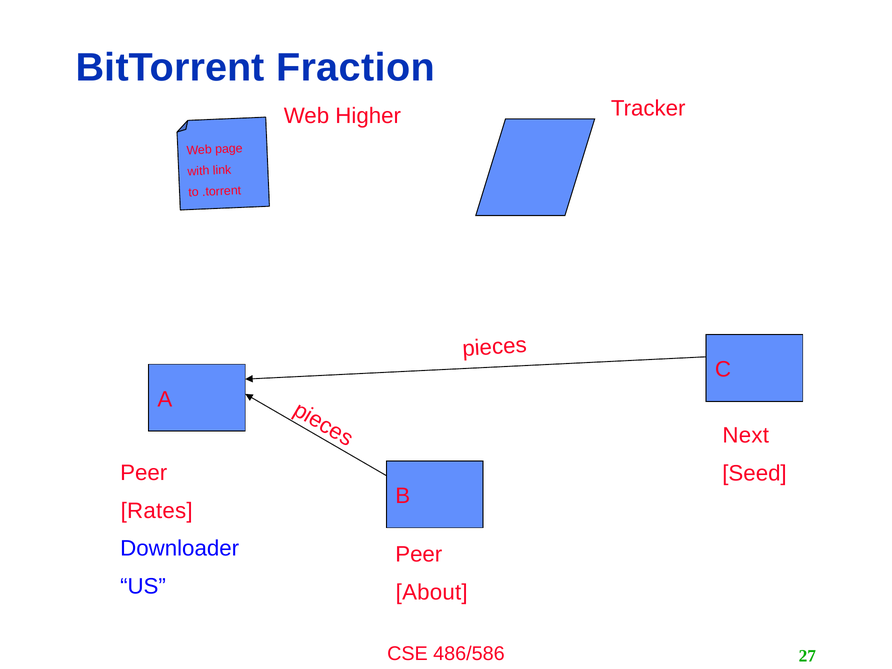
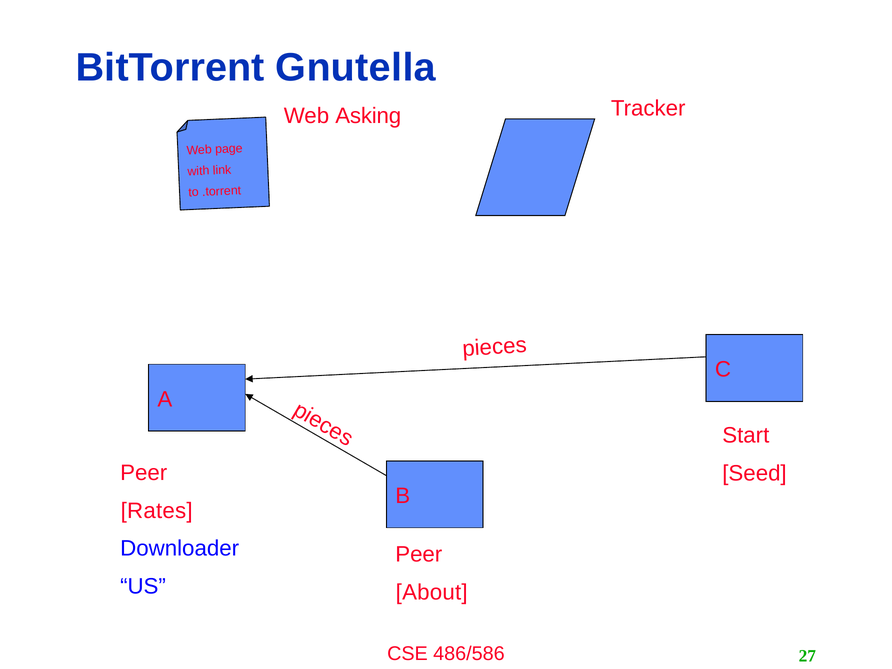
Fraction: Fraction -> Gnutella
Higher: Higher -> Asking
Next: Next -> Start
